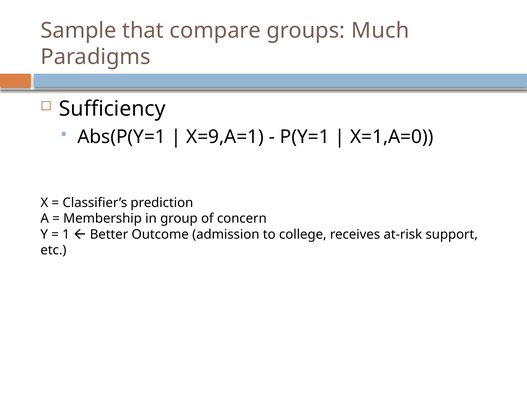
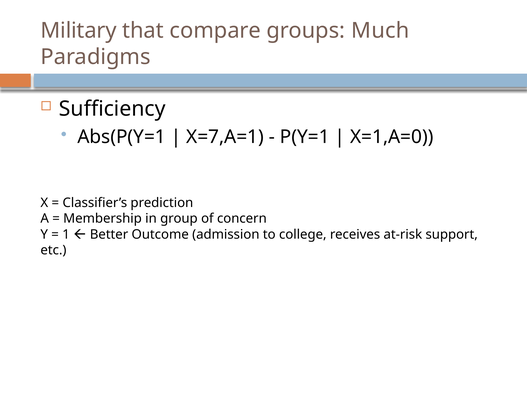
Sample: Sample -> Military
X=9,A=1: X=9,A=1 -> X=7,A=1
